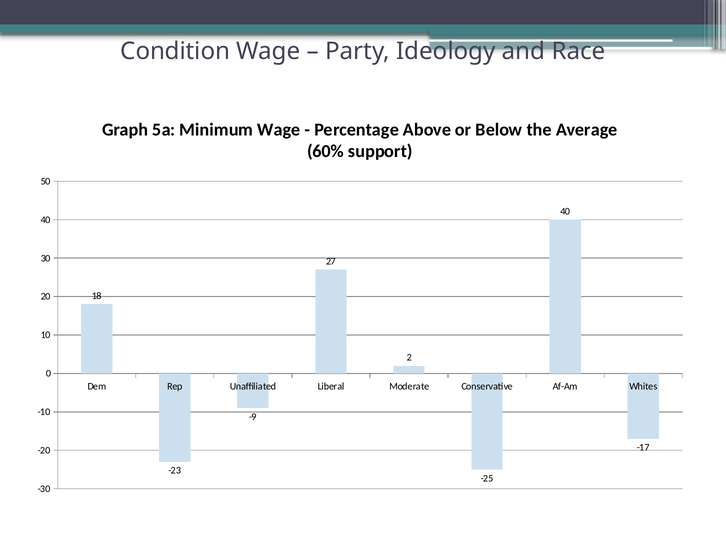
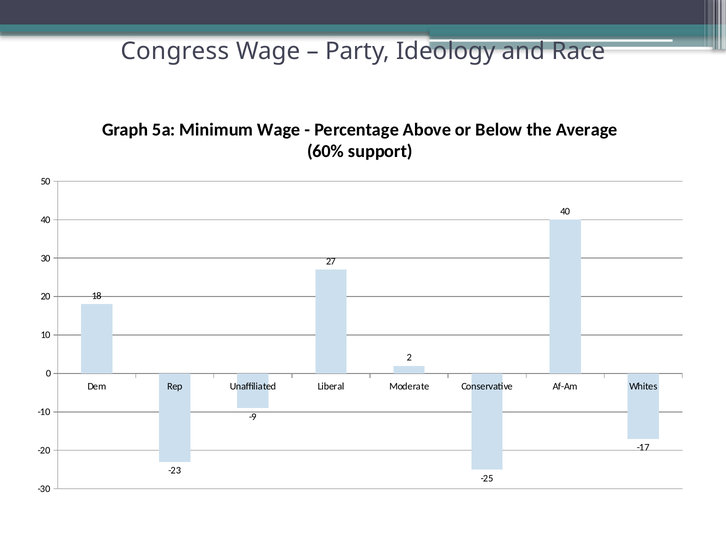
Condition: Condition -> Congress
